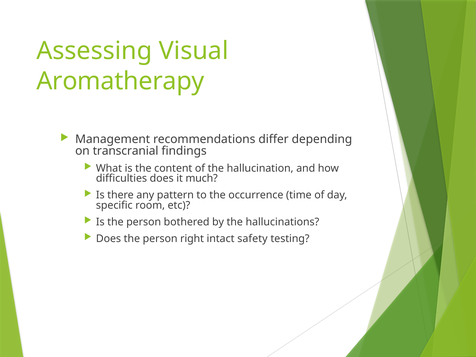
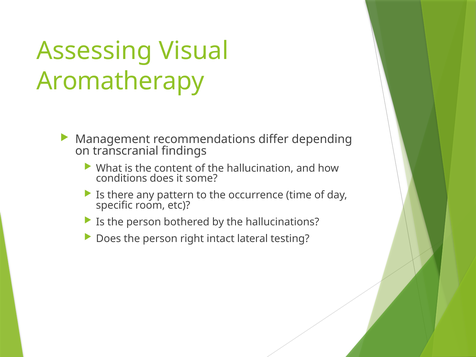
difficulties: difficulties -> conditions
much: much -> some
safety: safety -> lateral
